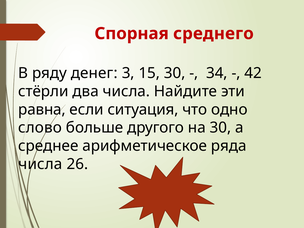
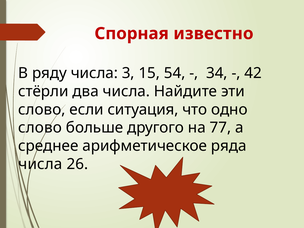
среднего: среднего -> известно
ряду денег: денег -> числа
15 30: 30 -> 54
равна at (42, 109): равна -> слово
на 30: 30 -> 77
